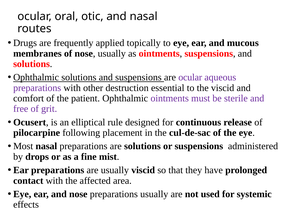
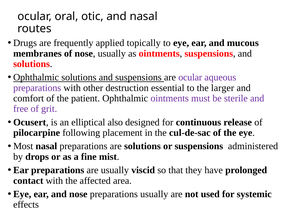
the viscid: viscid -> larger
rule: rule -> also
